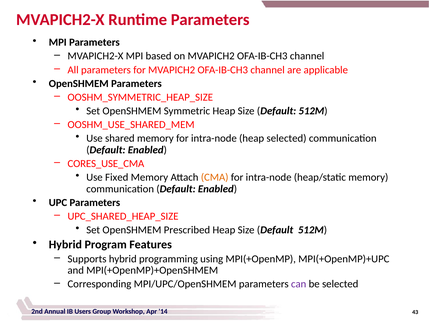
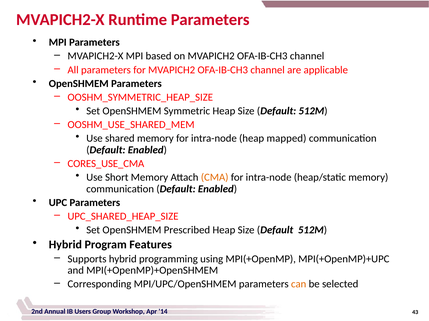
heap selected: selected -> mapped
Fixed: Fixed -> Short
can colour: purple -> orange
